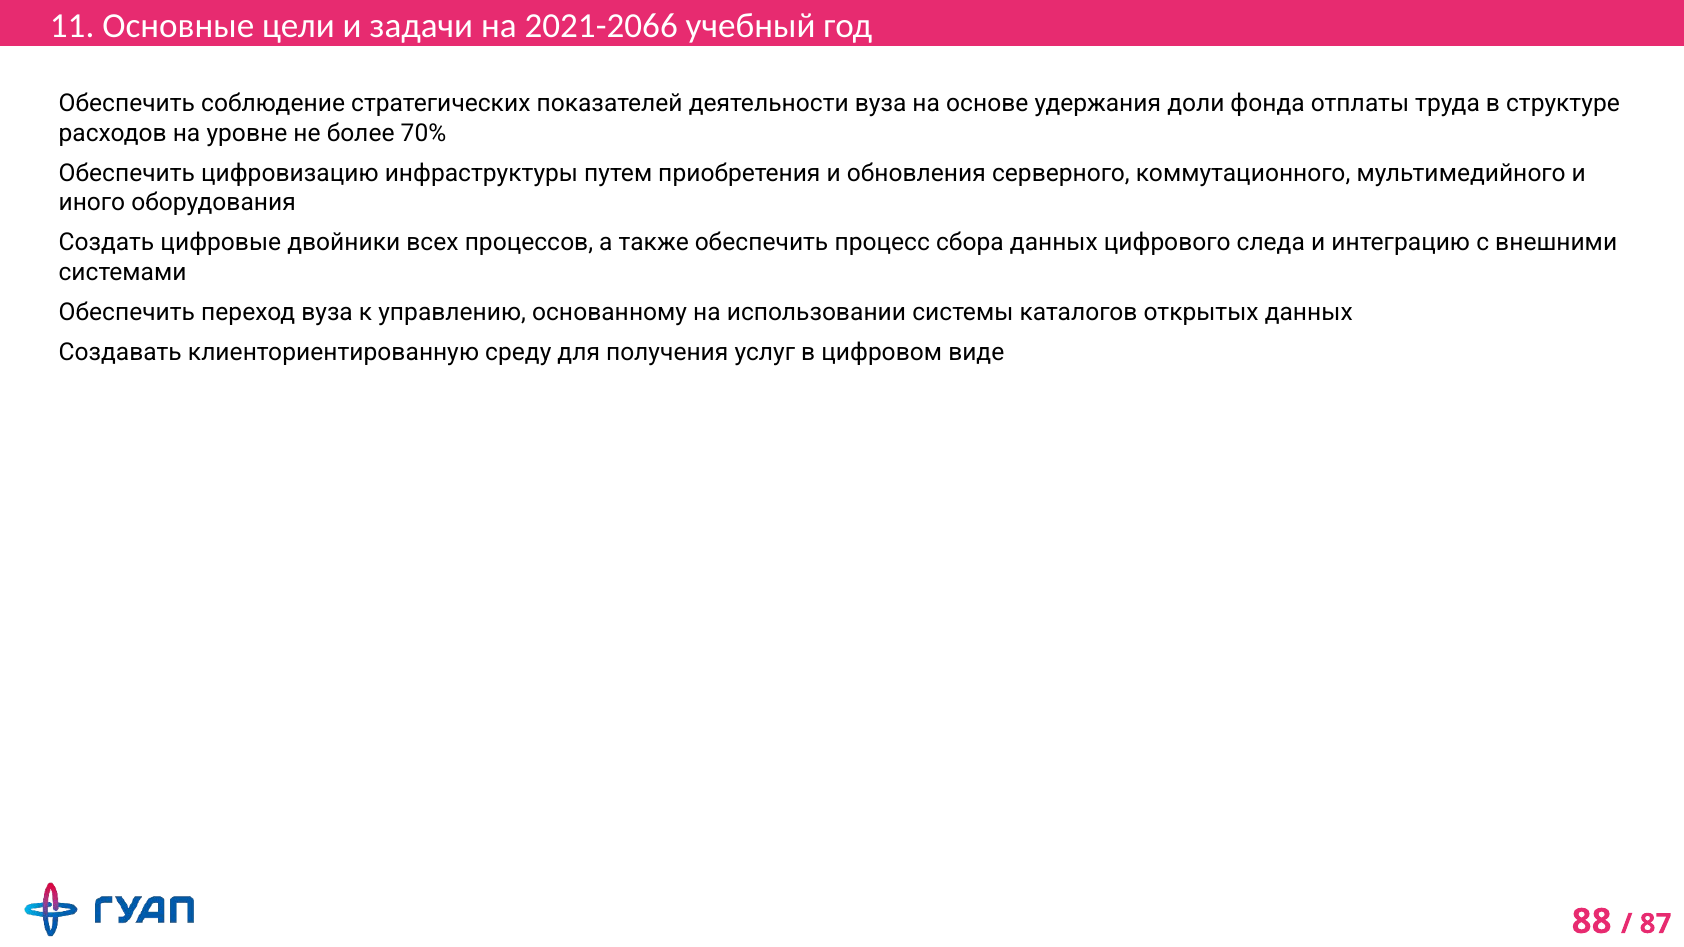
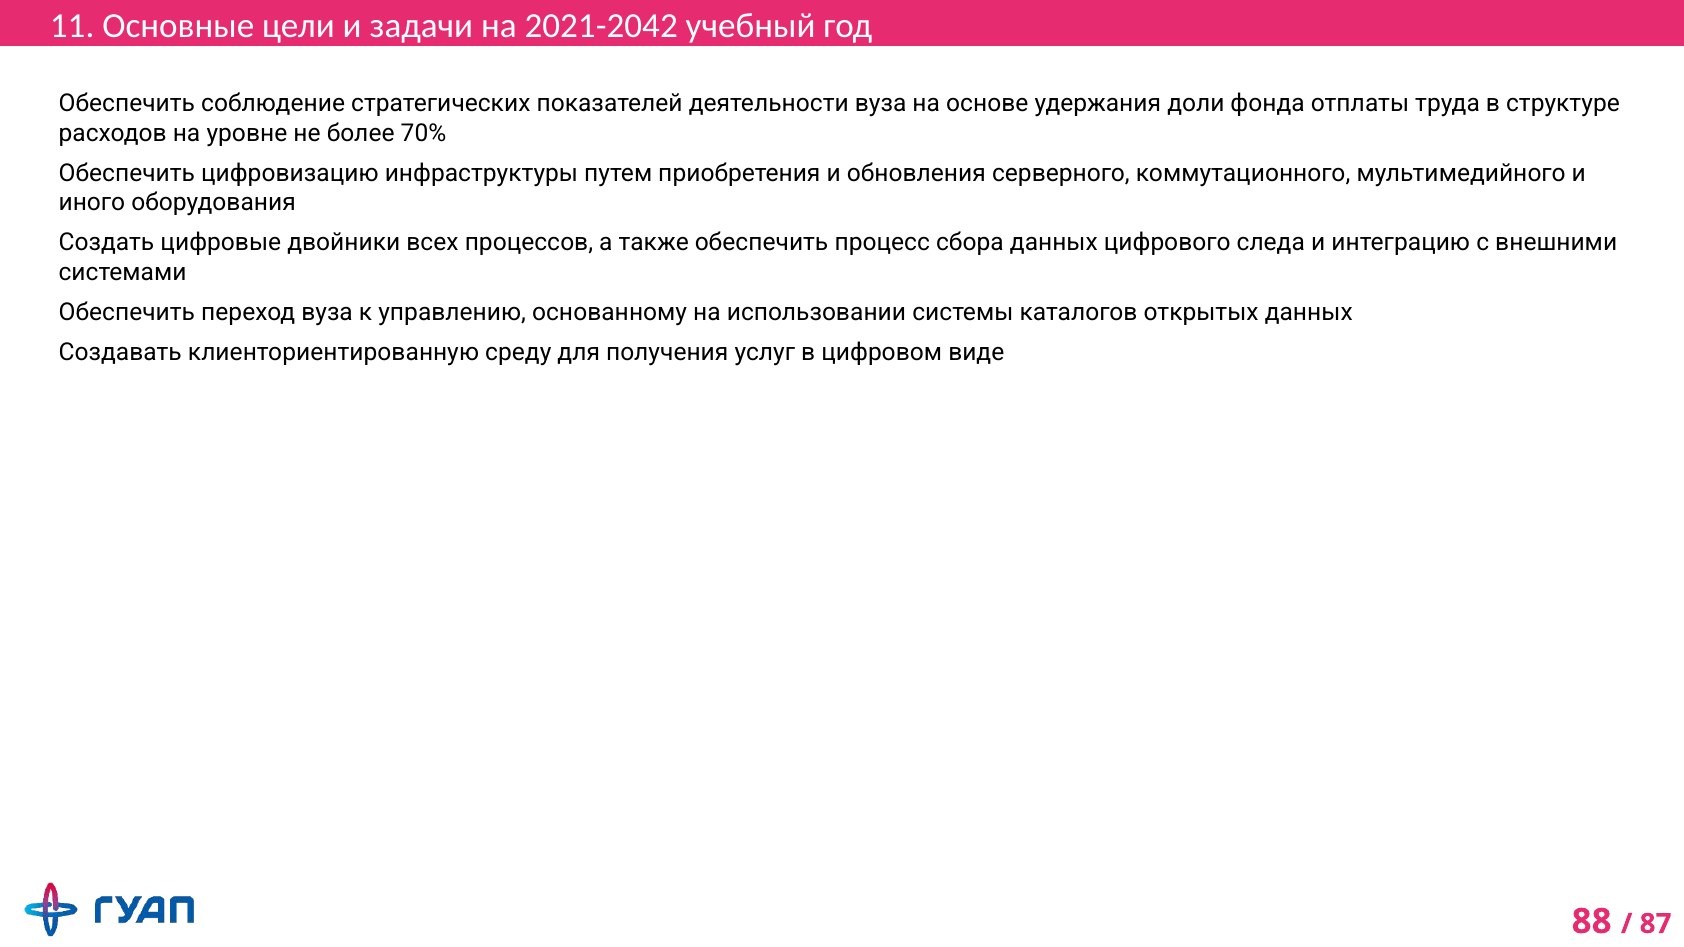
2021-2066: 2021-2066 -> 2021-2042
